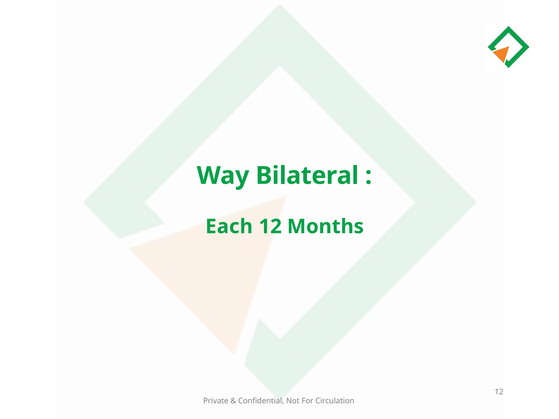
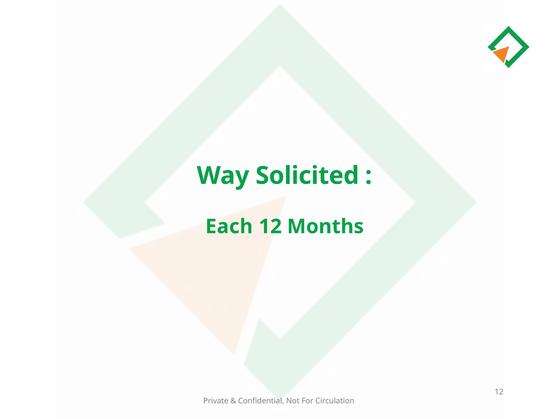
Bilateral: Bilateral -> Solicited
